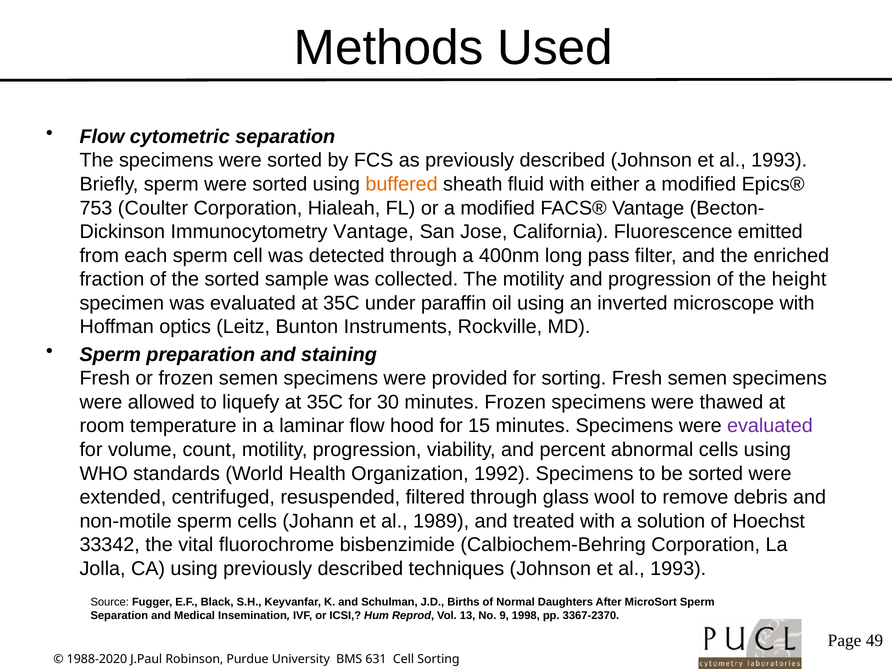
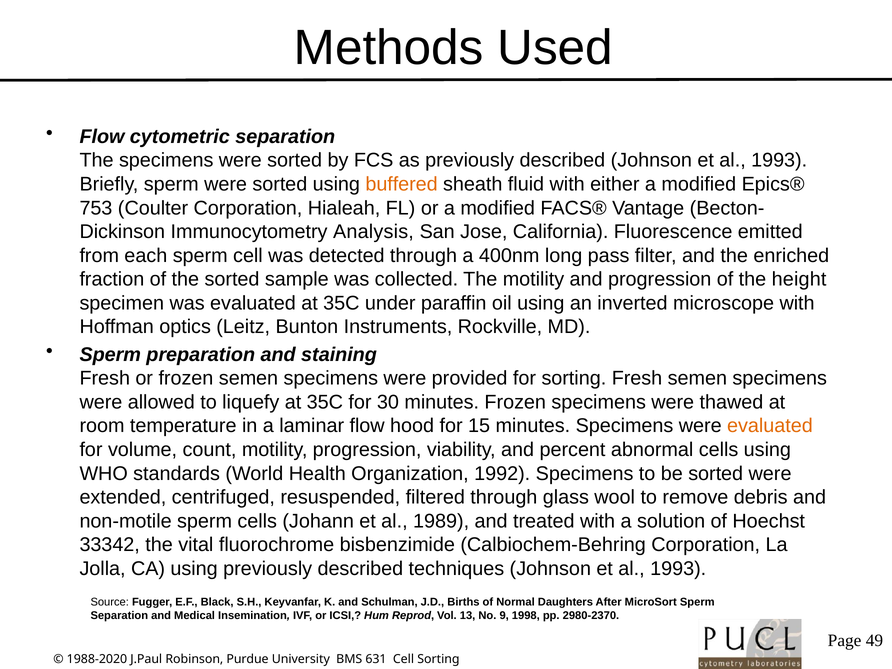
Immunocytometry Vantage: Vantage -> Analysis
evaluated at (770, 426) colour: purple -> orange
3367-2370: 3367-2370 -> 2980-2370
